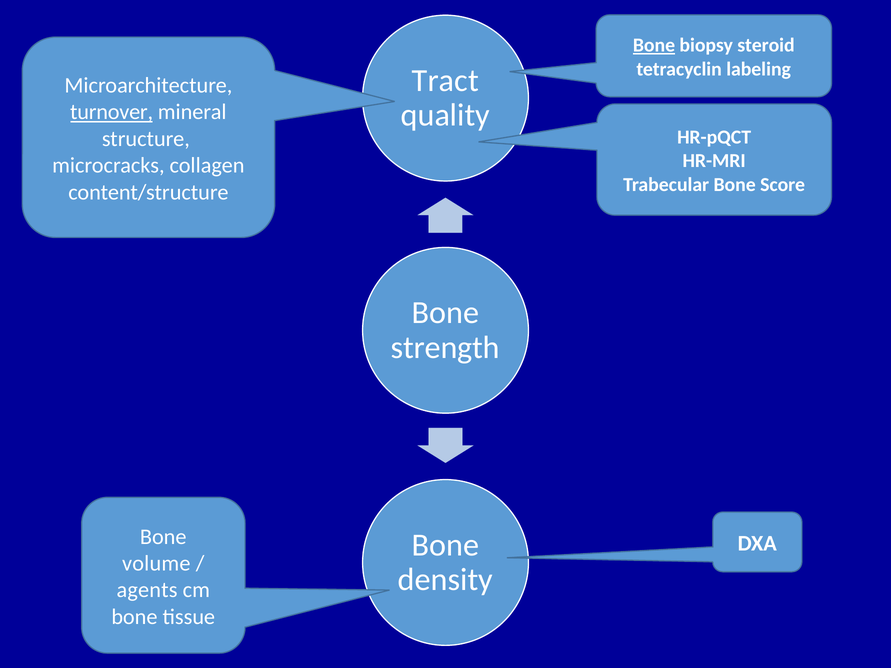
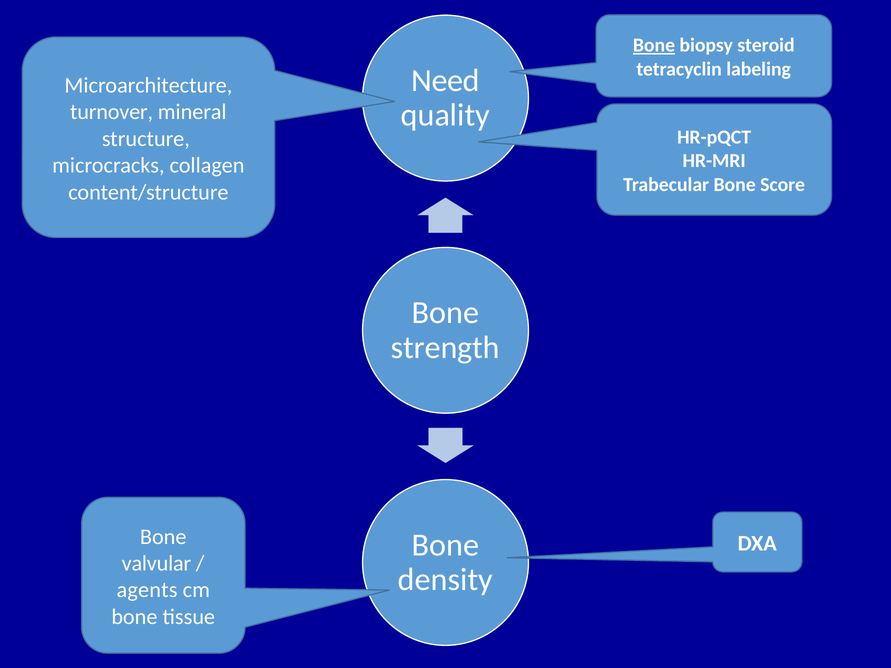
Tract: Tract -> Need
turnover underline: present -> none
volume: volume -> valvular
